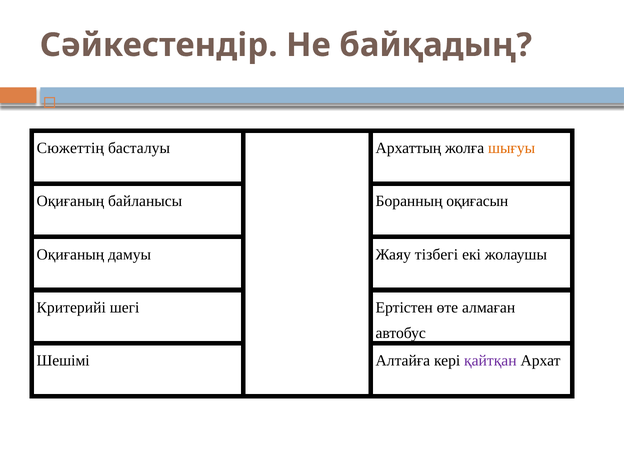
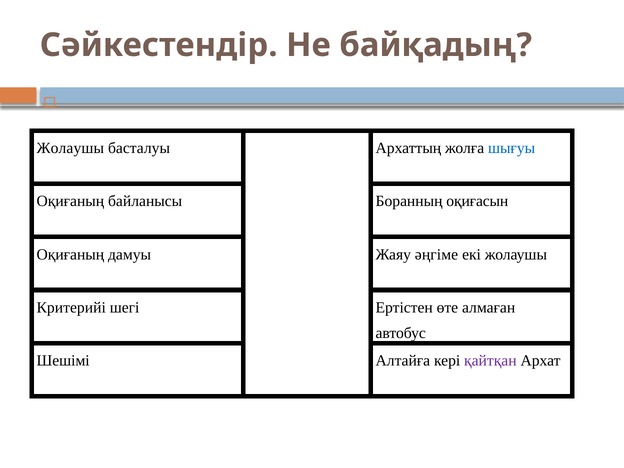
Сюжеттің at (70, 148): Сюжеттің -> Жолаушы
шығуы colour: orange -> blue
тізбегі: тізбегі -> әңгіме
